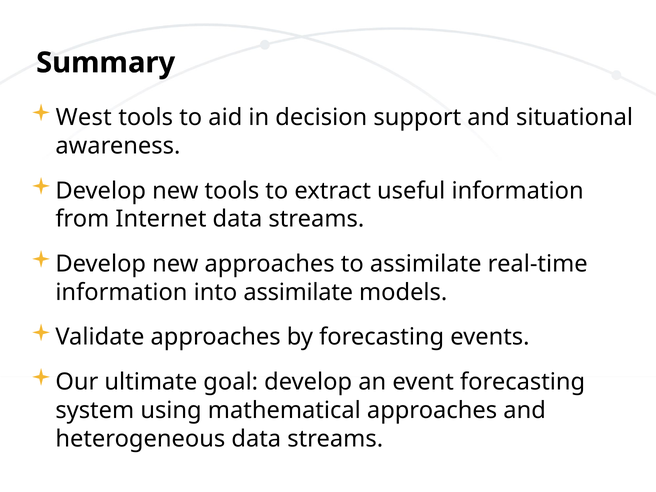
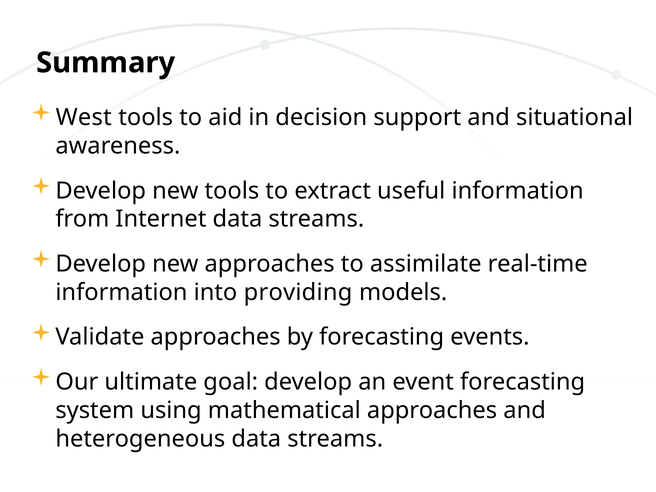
into assimilate: assimilate -> providing
